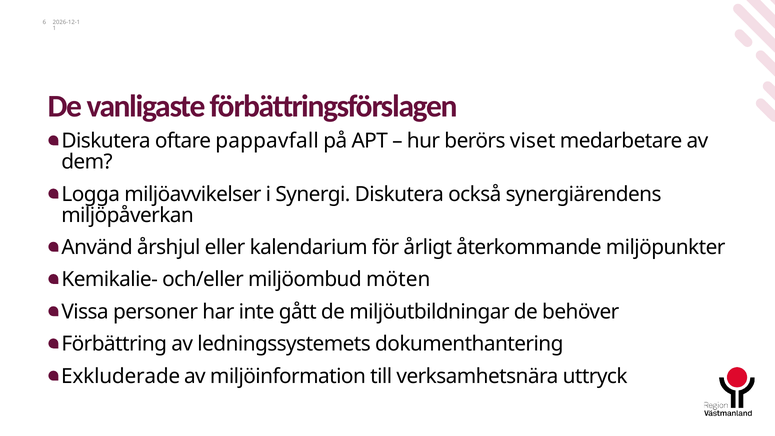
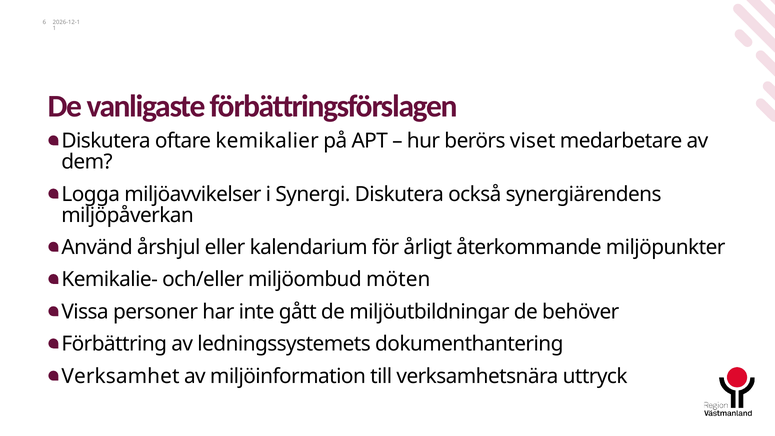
pappavfall: pappavfall -> kemikalier
Exkluderade: Exkluderade -> Verksamhet
